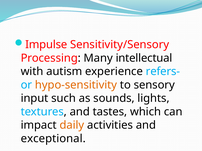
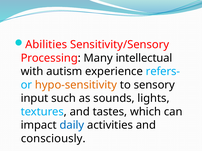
Impulse: Impulse -> Abilities
daily colour: orange -> blue
exceptional: exceptional -> consciously
